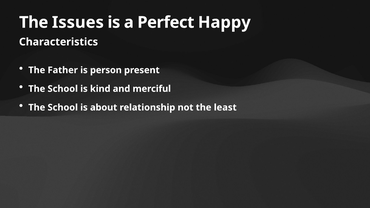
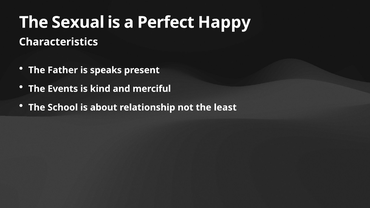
Issues: Issues -> Sexual
person: person -> speaks
School at (63, 89): School -> Events
